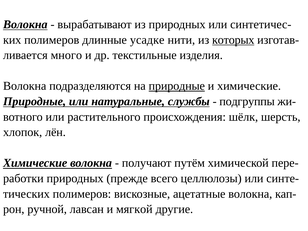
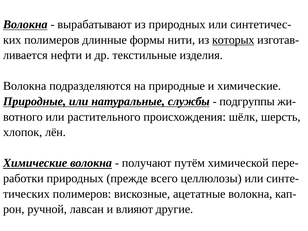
усадке: усадке -> формы
много: много -> нефти
природные at (177, 86) underline: present -> none
мягкой: мягкой -> влияют
